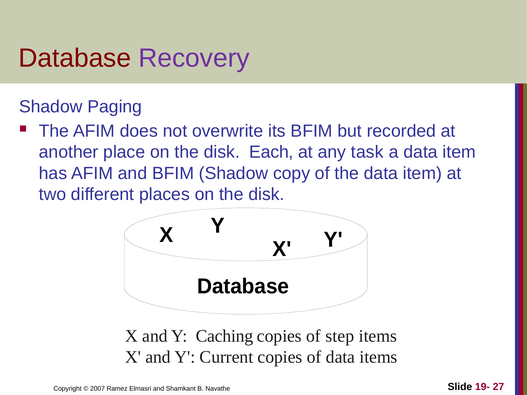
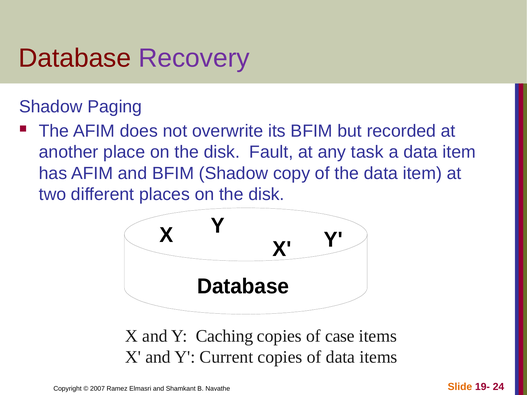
Each: Each -> Fault
step: step -> case
Slide colour: black -> orange
27: 27 -> 24
